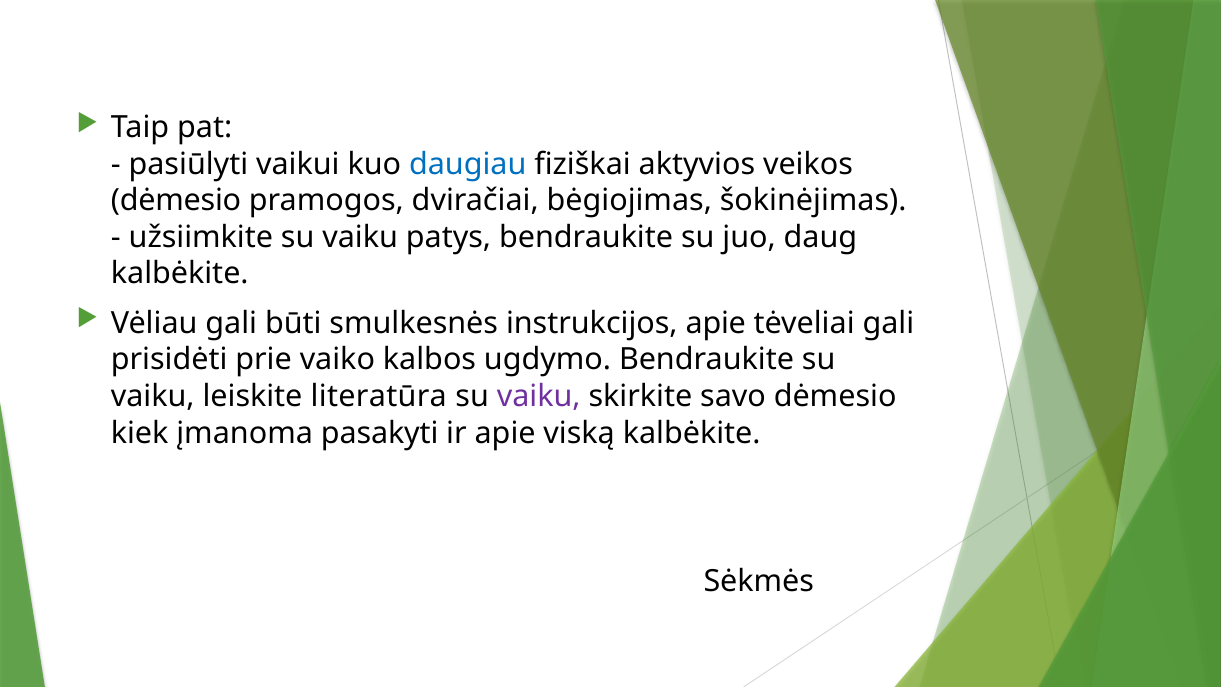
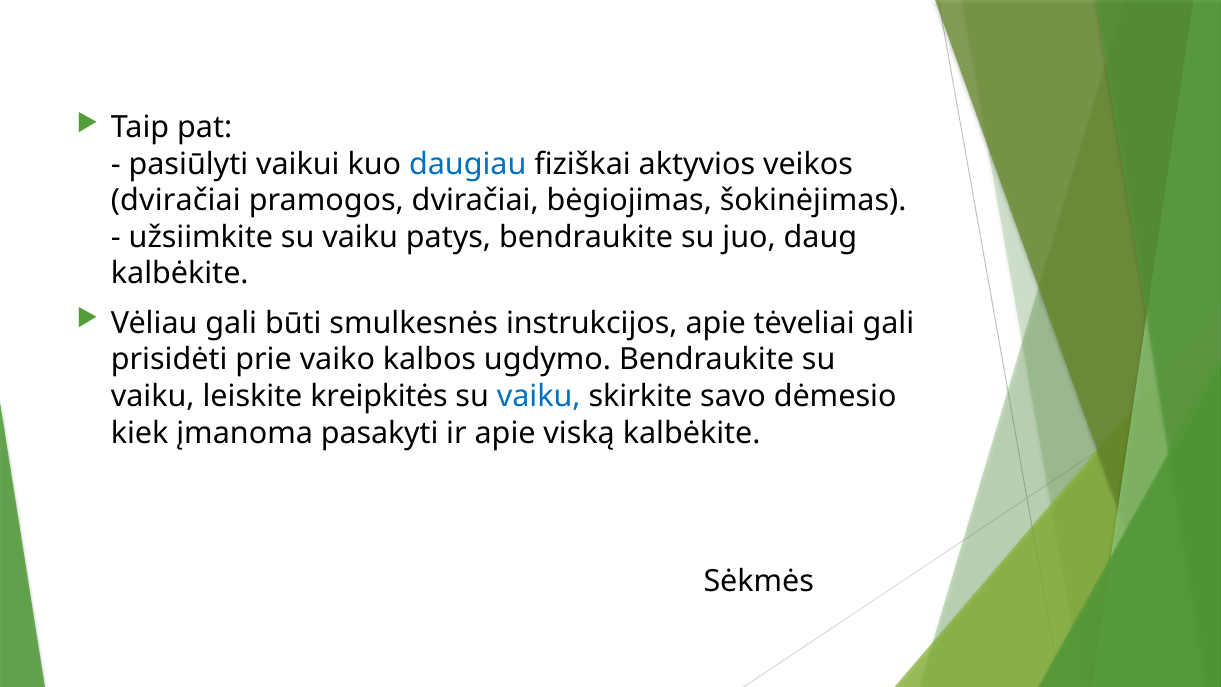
dėmesio at (176, 201): dėmesio -> dviračiai
literatūra: literatūra -> kreipkitės
vaiku at (539, 396) colour: purple -> blue
